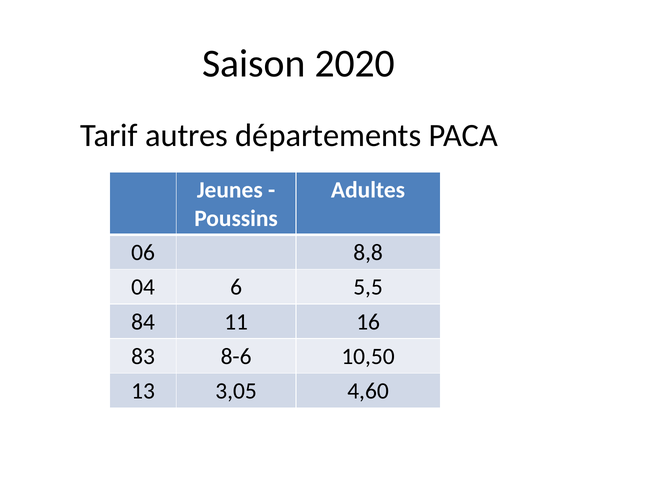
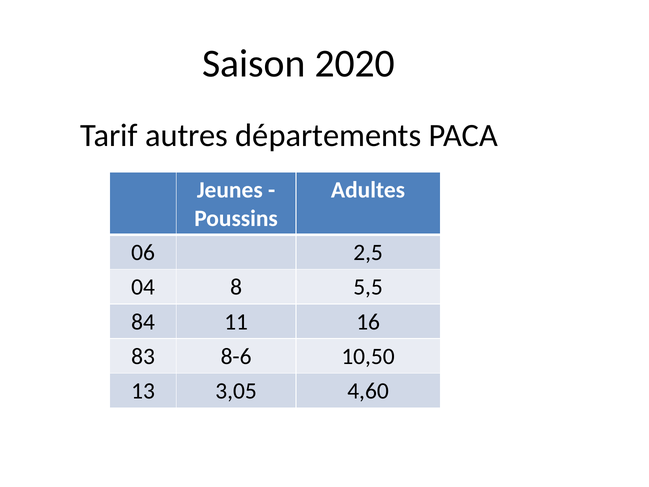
8,8: 8,8 -> 2,5
6: 6 -> 8
